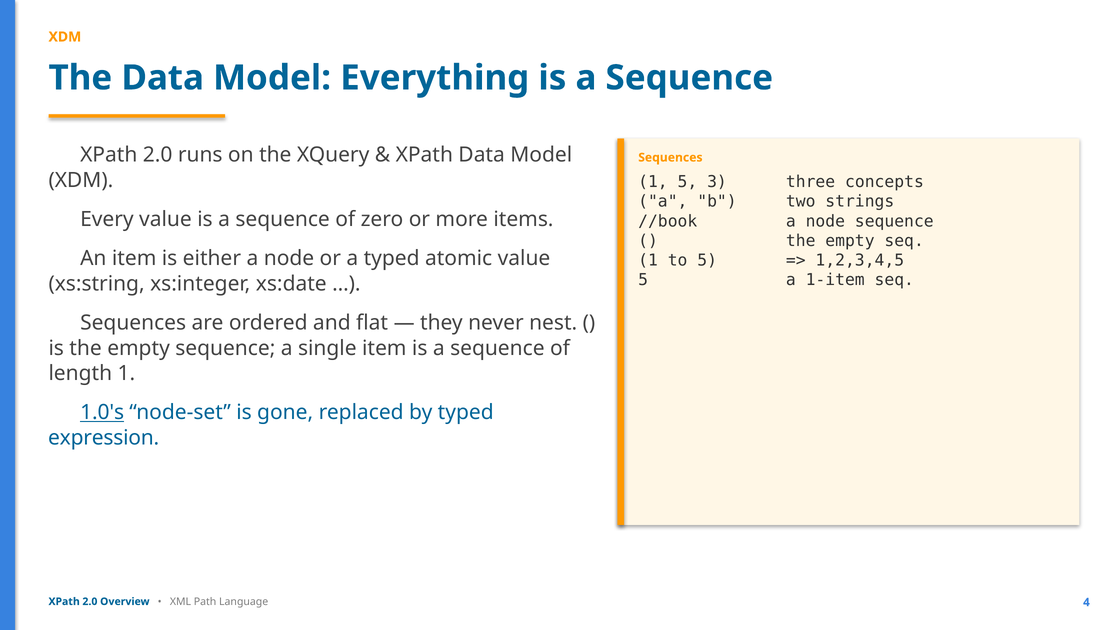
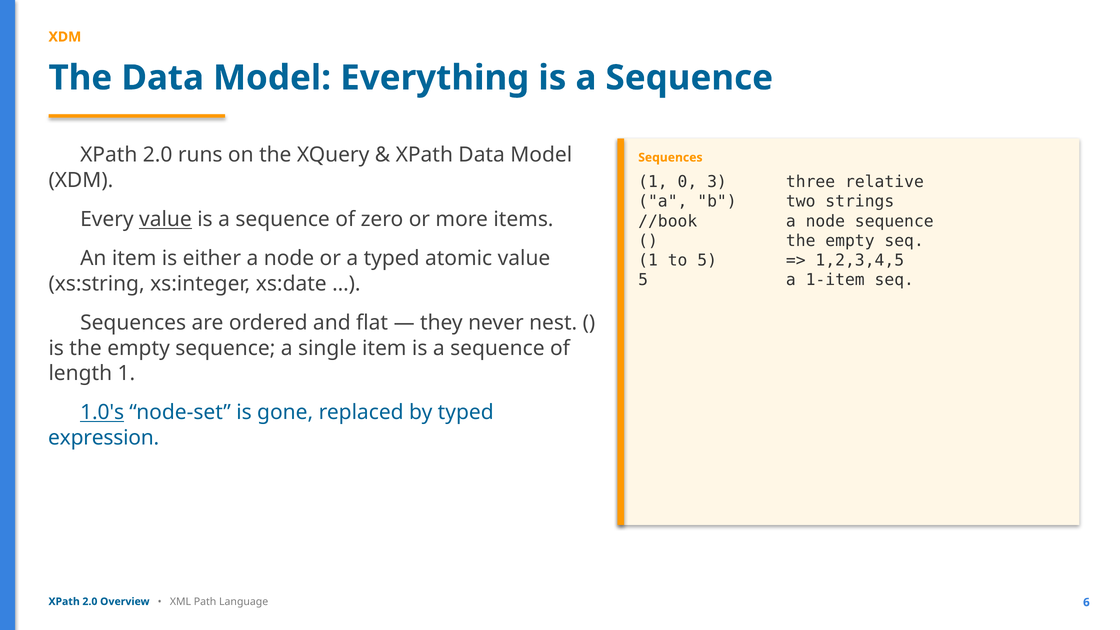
1 5: 5 -> 0
concepts: concepts -> relative
value at (165, 219) underline: none -> present
4: 4 -> 6
